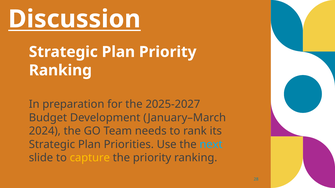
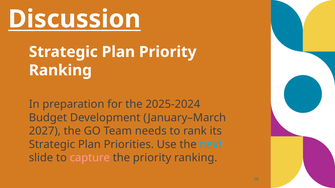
2025-2027: 2025-2027 -> 2025-2024
2024: 2024 -> 2027
capture colour: yellow -> pink
